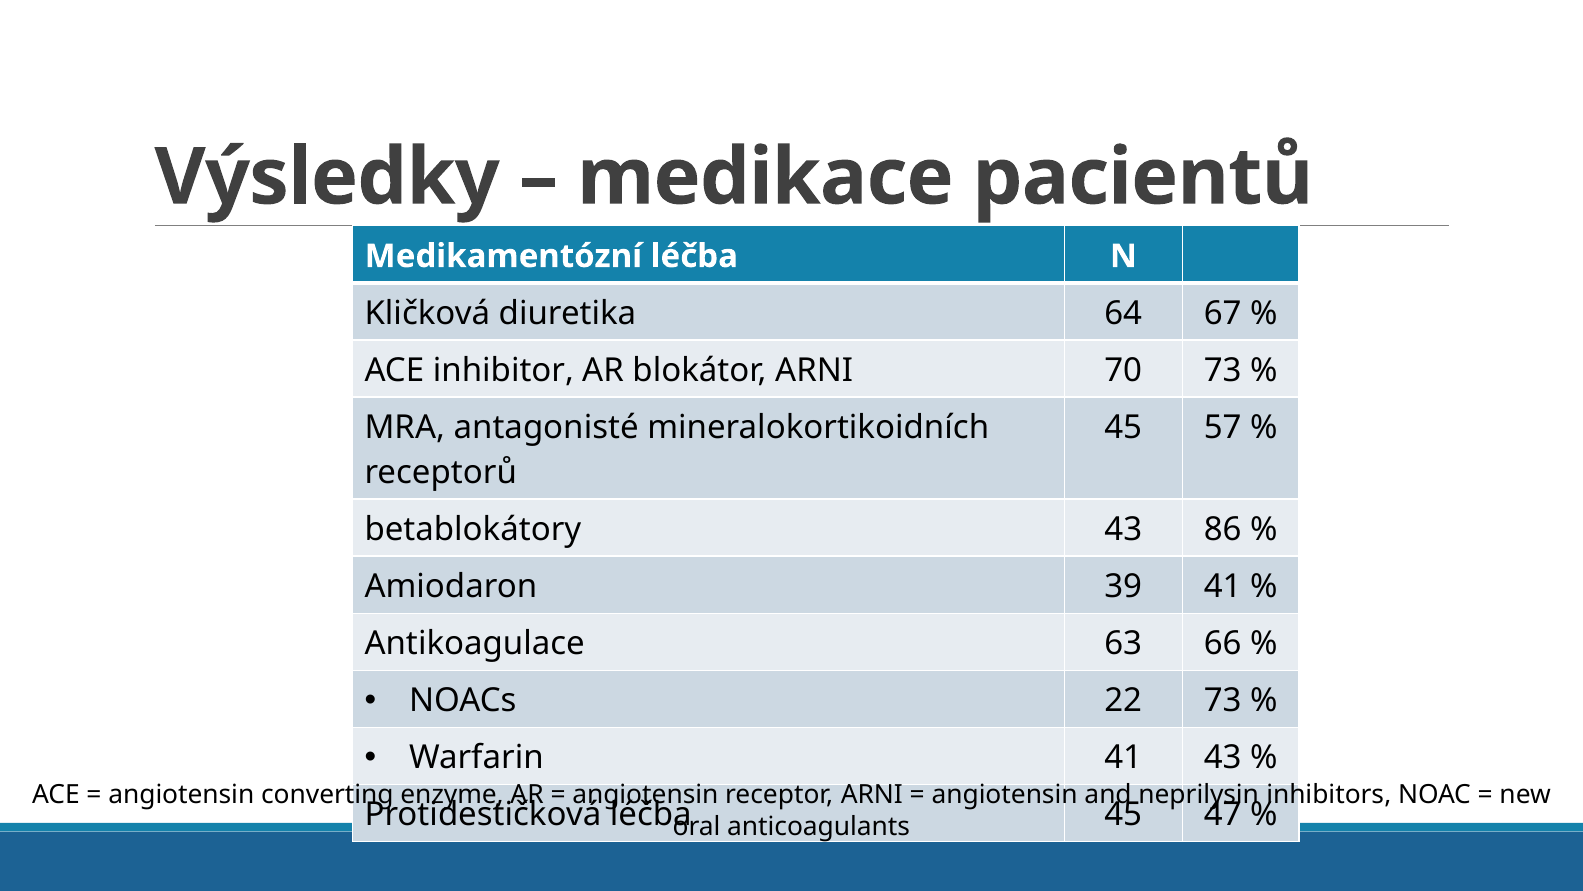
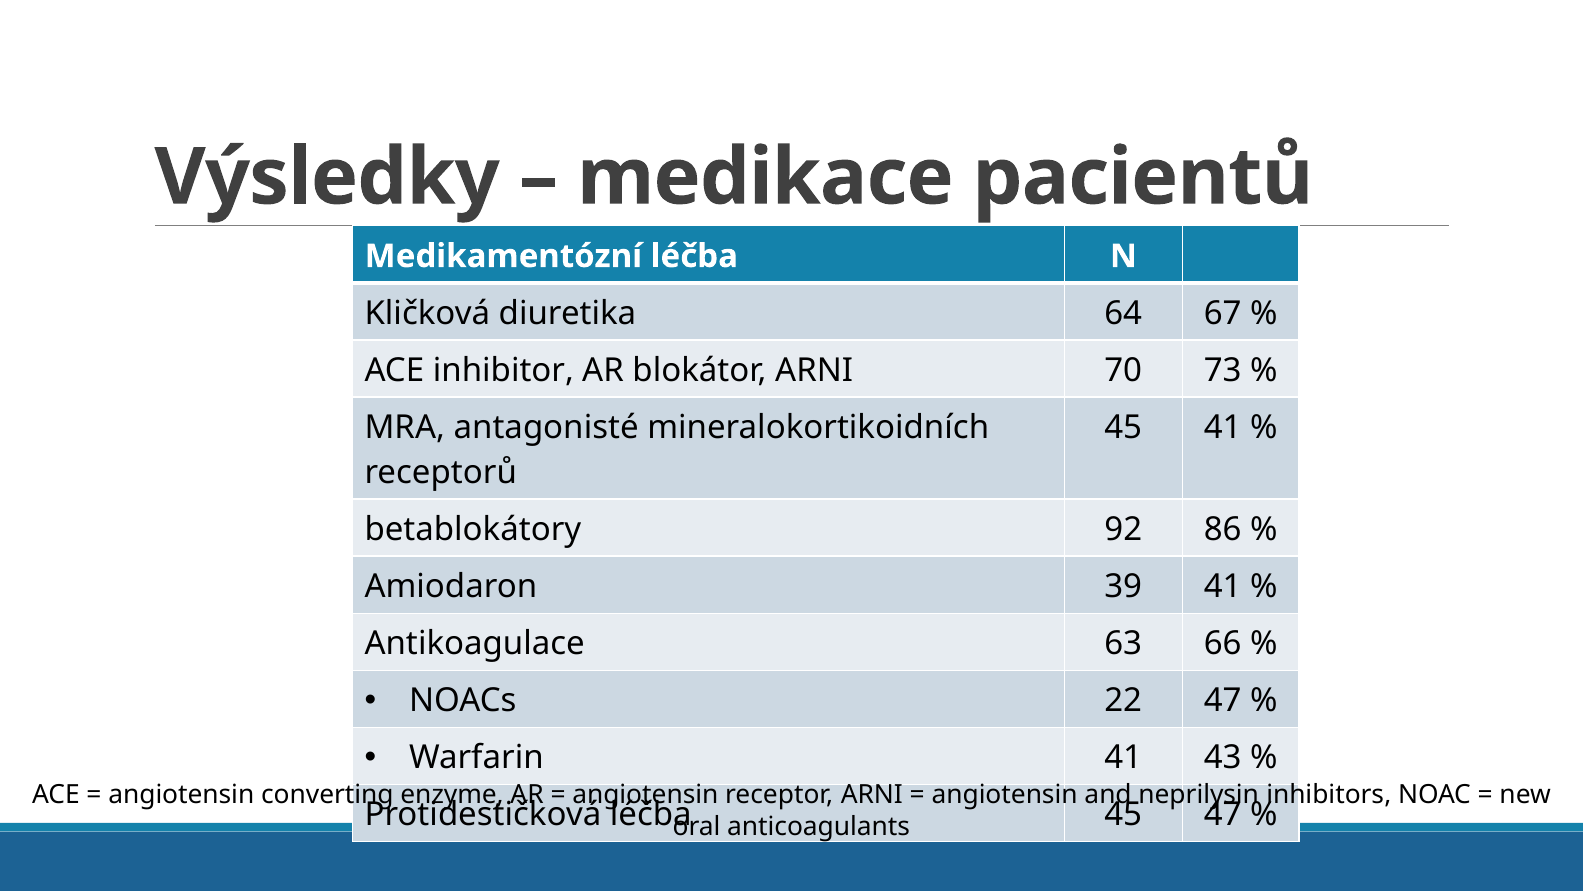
45 57: 57 -> 41
betablokátory 43: 43 -> 92
22 73: 73 -> 47
